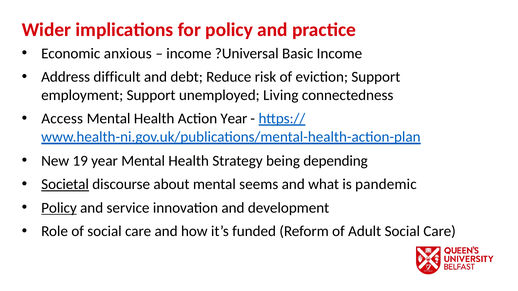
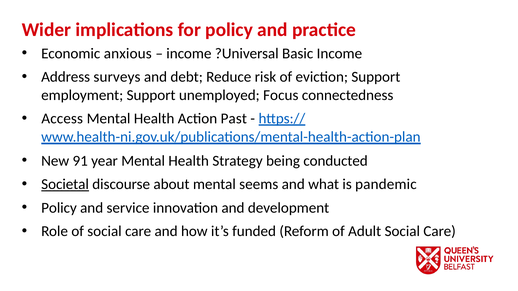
difficult: difficult -> surveys
Living: Living -> Focus
Action Year: Year -> Past
19: 19 -> 91
depending: depending -> conducted
Policy at (59, 208) underline: present -> none
